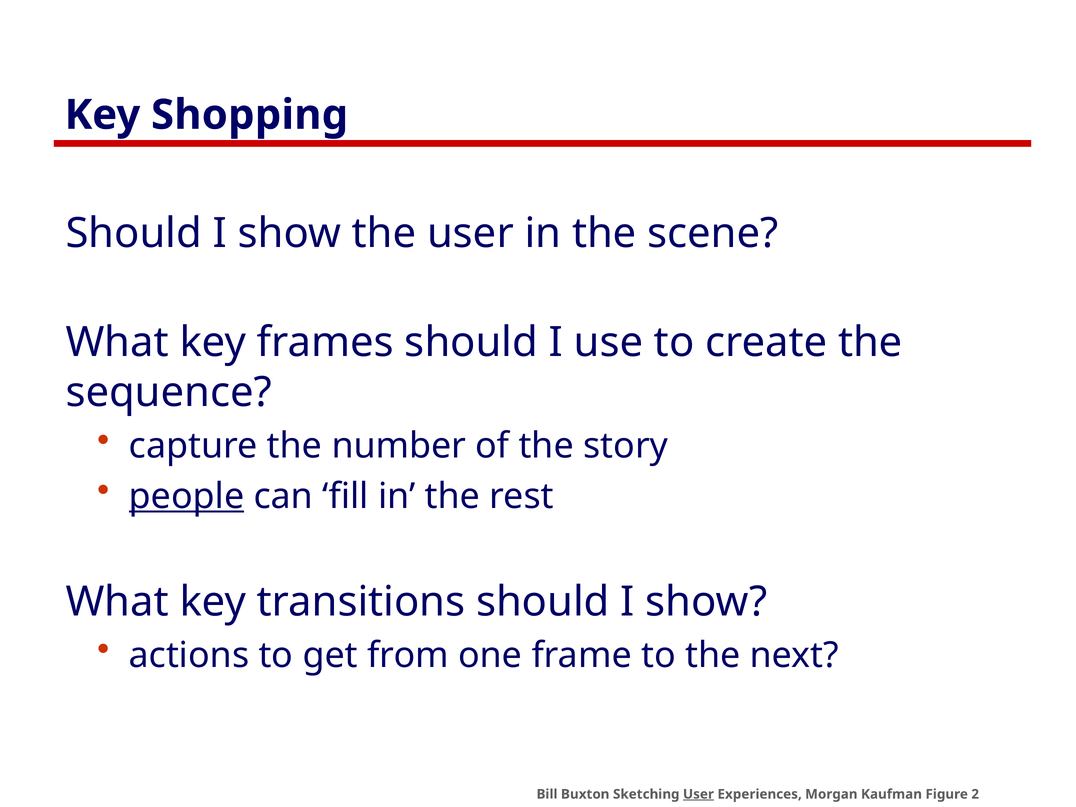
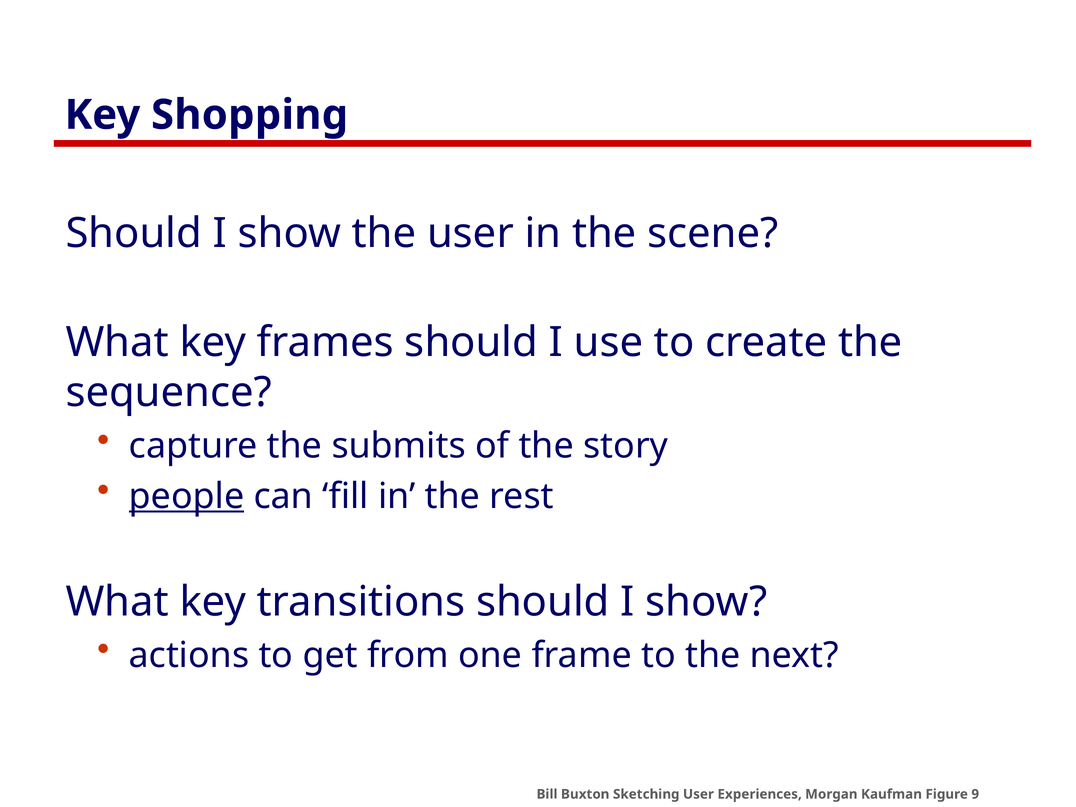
number: number -> submits
User at (698, 794) underline: present -> none
2: 2 -> 9
